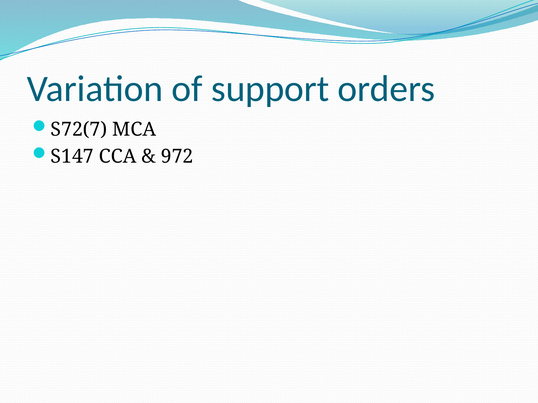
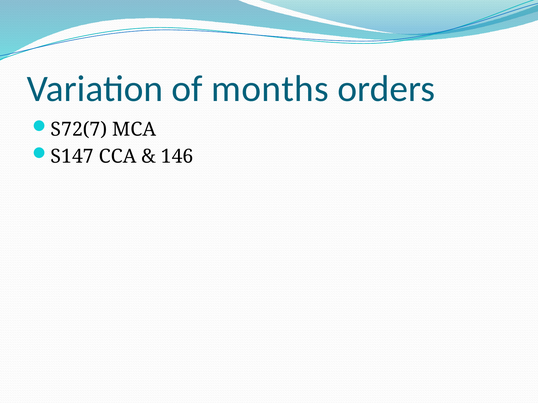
support: support -> months
972: 972 -> 146
